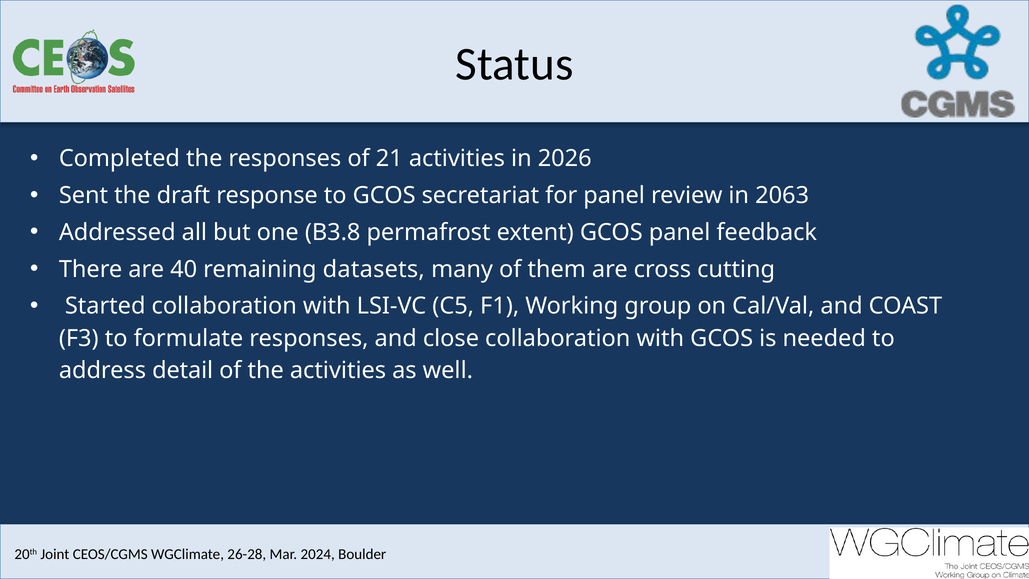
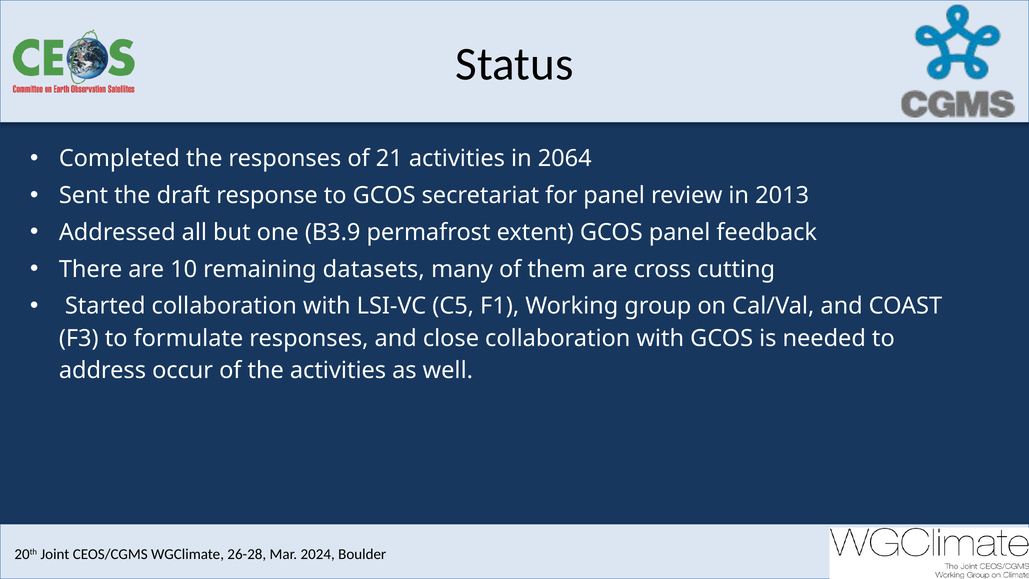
2026: 2026 -> 2064
2063: 2063 -> 2013
B3.8: B3.8 -> B3.9
40: 40 -> 10
detail: detail -> occur
